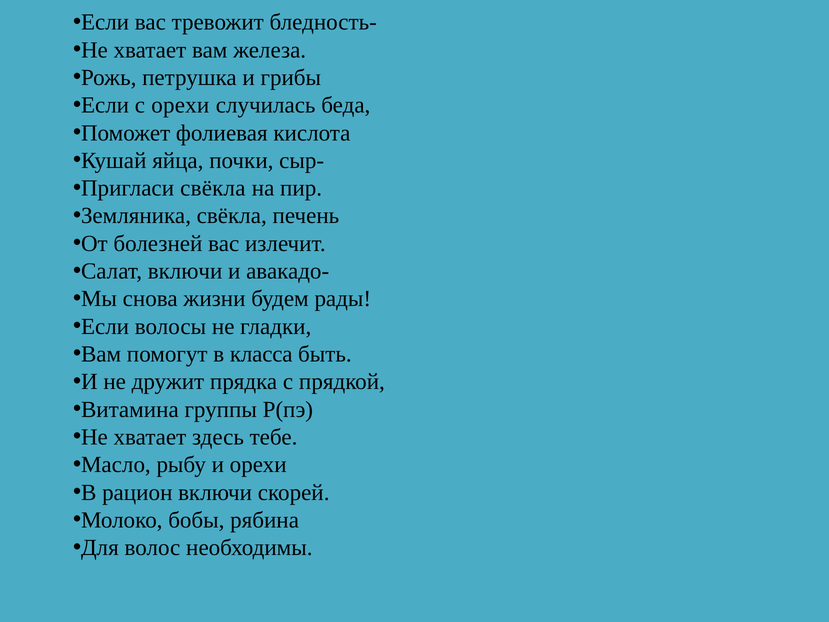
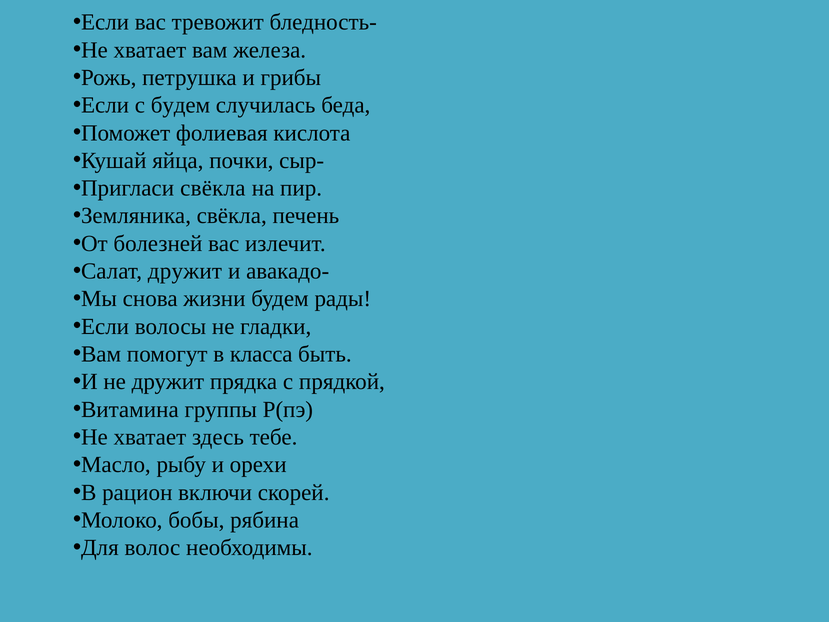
с орехи: орехи -> будем
Салат включи: включи -> дружит
